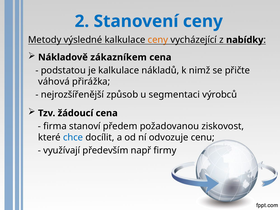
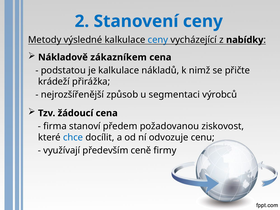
ceny at (158, 40) colour: orange -> blue
váhová: váhová -> krádeží
např: např -> ceně
